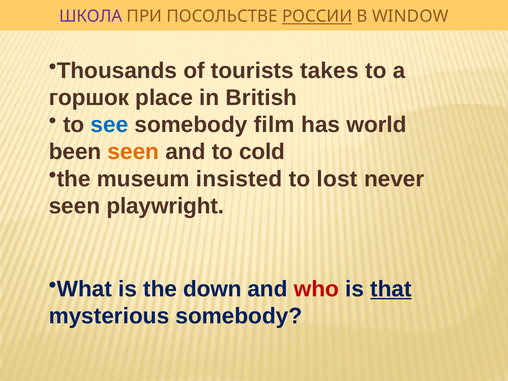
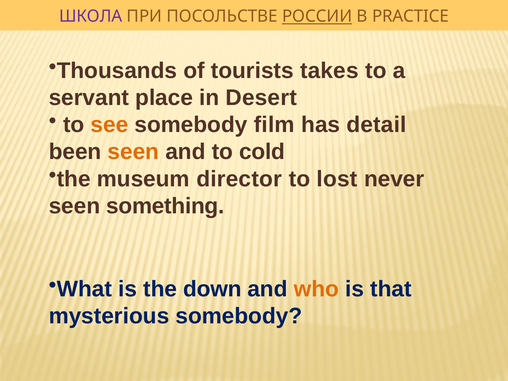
WINDOW: WINDOW -> PRACTICE
горшок: горшок -> servant
British: British -> Desert
see colour: blue -> orange
world: world -> detail
insisted: insisted -> director
playwright: playwright -> something
who colour: red -> orange
that underline: present -> none
